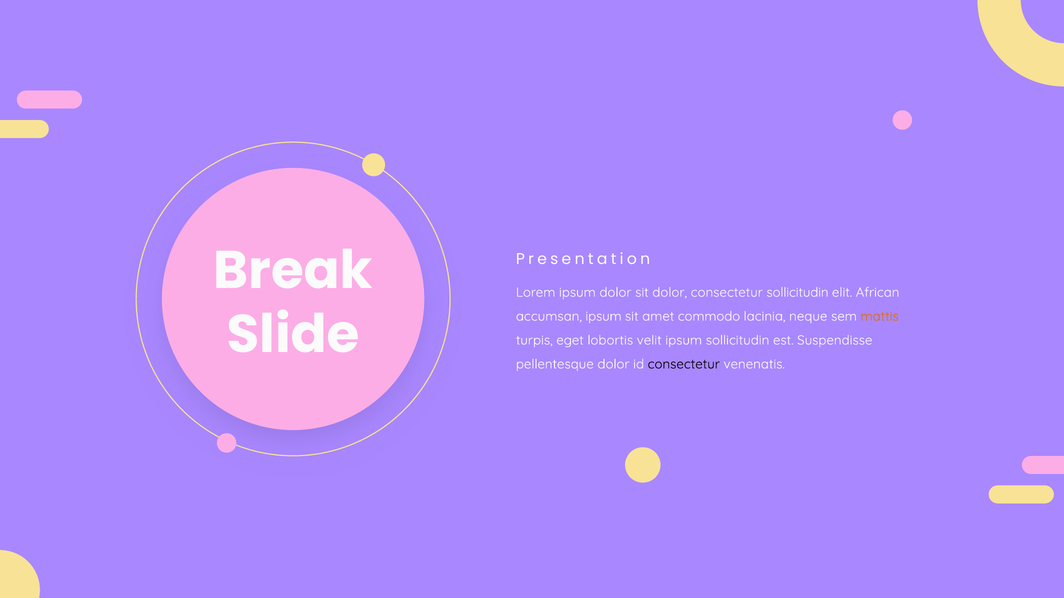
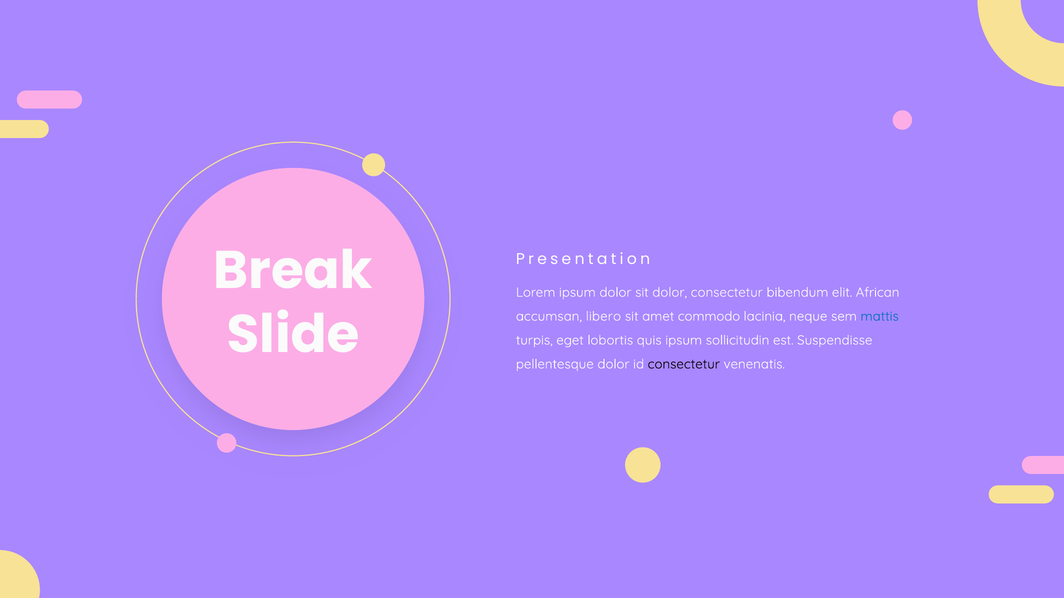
consectetur sollicitudin: sollicitudin -> bibendum
accumsan ipsum: ipsum -> libero
mattis colour: orange -> blue
velit: velit -> quis
